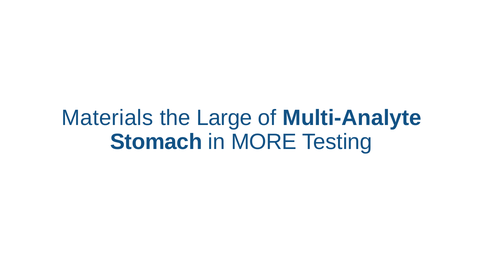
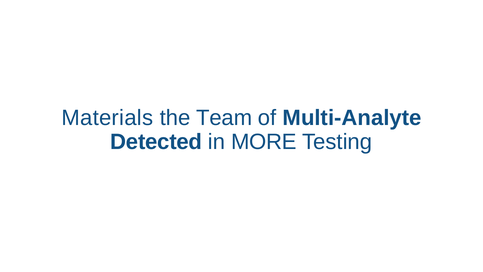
Large: Large -> Team
Stomach: Stomach -> Detected
